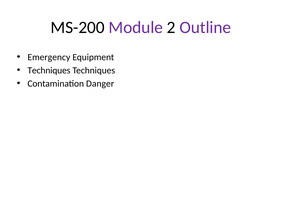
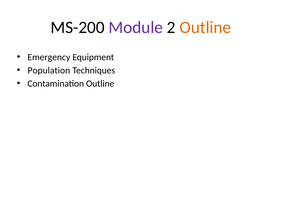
Outline at (205, 27) colour: purple -> orange
Techniques at (49, 70): Techniques -> Population
Contamination Danger: Danger -> Outline
